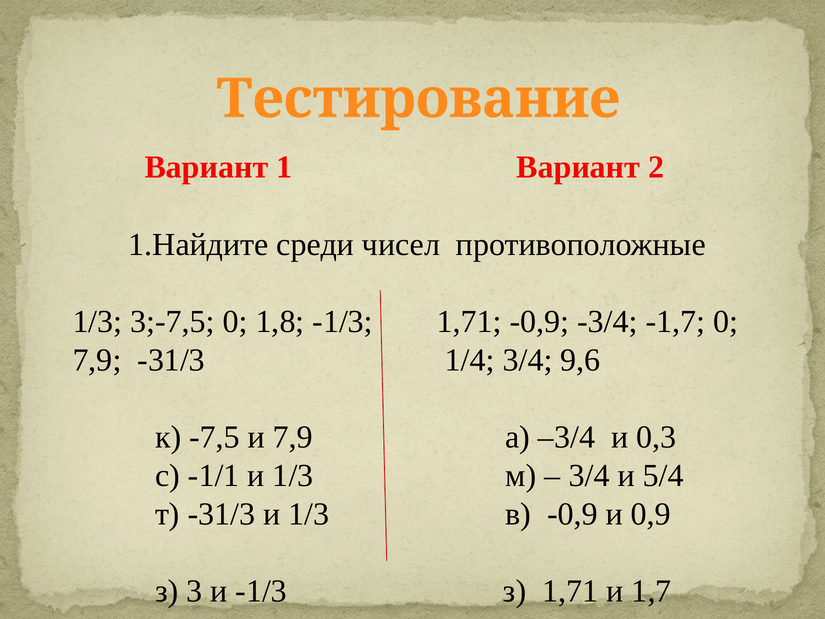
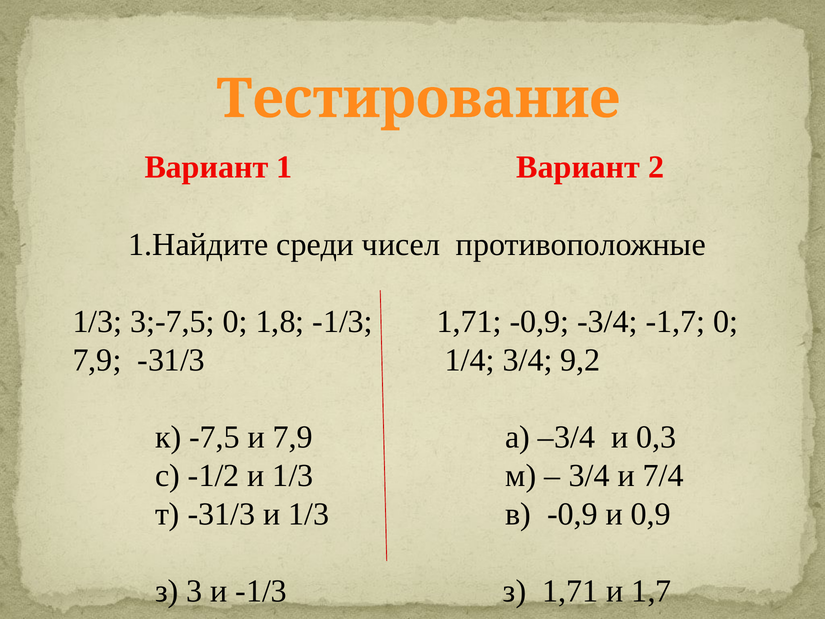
9,6: 9,6 -> 9,2
-1/1: -1/1 -> -1/2
5/4: 5/4 -> 7/4
